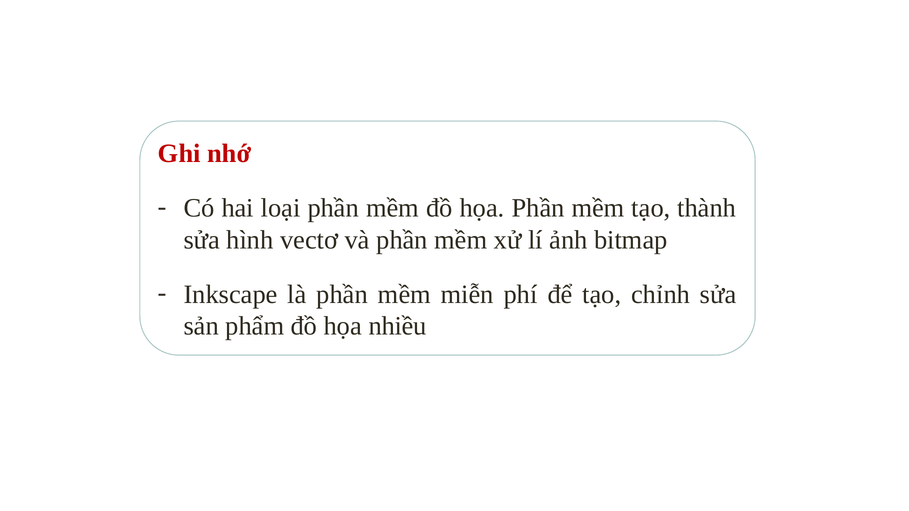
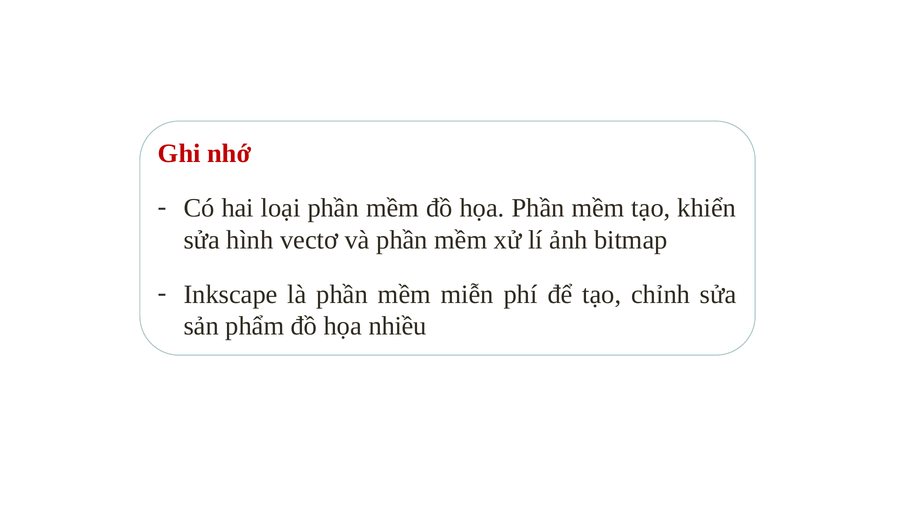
thành: thành -> khiển
